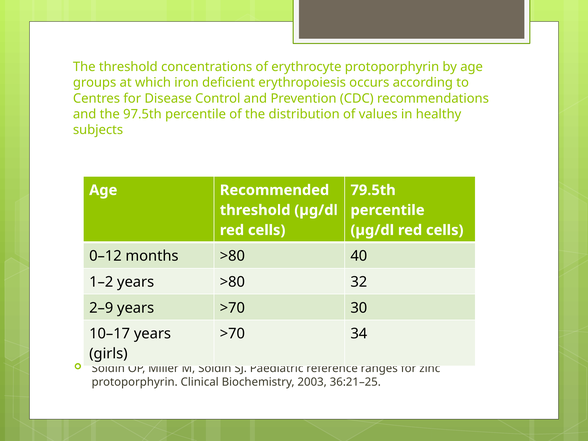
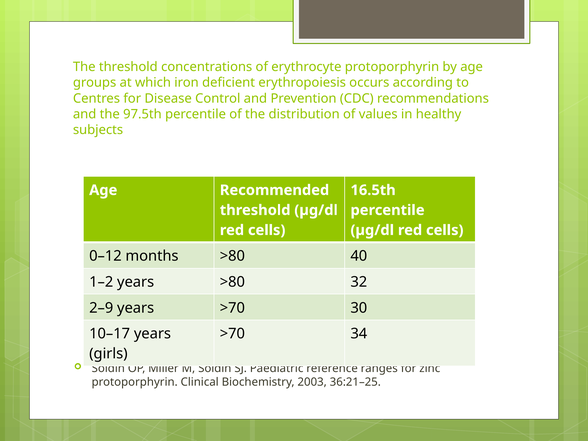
79.5th: 79.5th -> 16.5th
